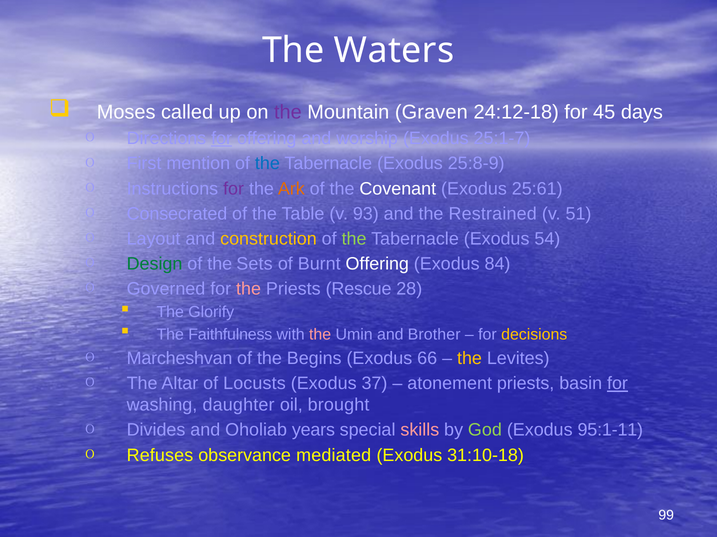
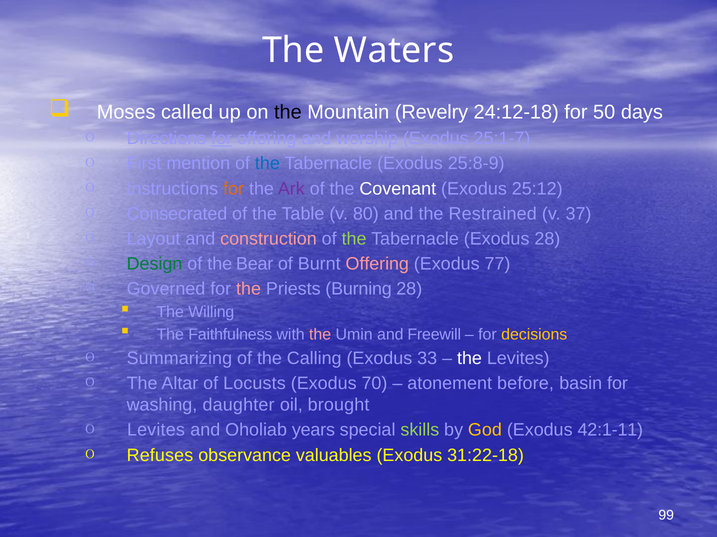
the at (288, 113) colour: purple -> black
Graven: Graven -> Revelry
45: 45 -> 50
for at (234, 189) colour: purple -> orange
Ark colour: orange -> purple
25:61: 25:61 -> 25:12
93: 93 -> 80
51: 51 -> 37
construction colour: yellow -> pink
Exodus 54: 54 -> 28
Sets: Sets -> Bear
Offering at (377, 264) colour: white -> pink
84: 84 -> 77
Rescue: Rescue -> Burning
Glorify: Glorify -> Willing
Brother: Brother -> Freewill
Marcheshvan: Marcheshvan -> Summarizing
Begins: Begins -> Calling
66: 66 -> 33
the at (470, 359) colour: yellow -> white
37: 37 -> 70
atonement priests: priests -> before
for at (618, 384) underline: present -> none
Divides at (156, 431): Divides -> Levites
skills colour: pink -> light green
God colour: light green -> yellow
95:1-11: 95:1-11 -> 42:1-11
mediated: mediated -> valuables
31:10-18: 31:10-18 -> 31:22-18
